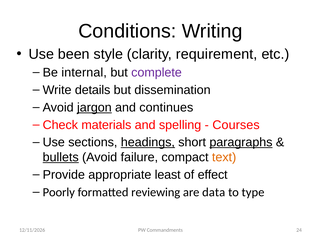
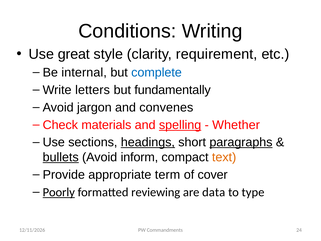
been: been -> great
complete colour: purple -> blue
details: details -> letters
dissemination: dissemination -> fundamentally
jargon underline: present -> none
continues: continues -> convenes
spelling underline: none -> present
Courses: Courses -> Whether
failure: failure -> inform
least: least -> term
effect: effect -> cover
Poorly underline: none -> present
